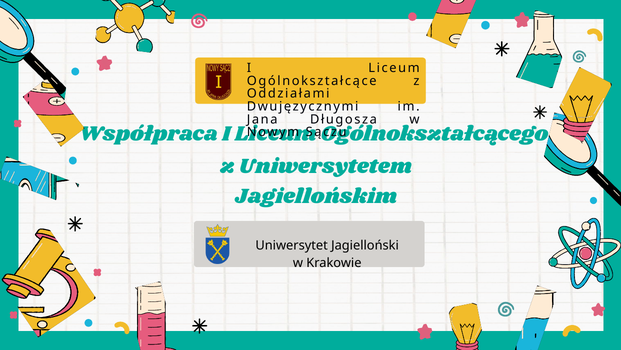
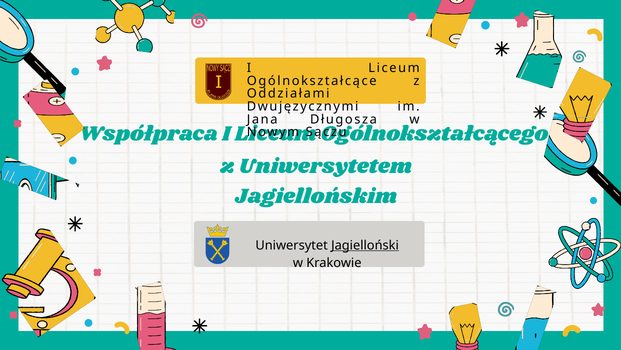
Jagielloński underline: none -> present
